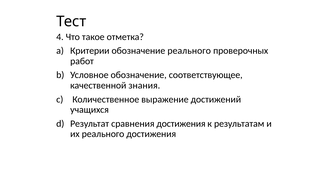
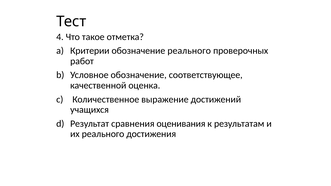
знания: знания -> оценка
сравнения достижения: достижения -> оценивания
